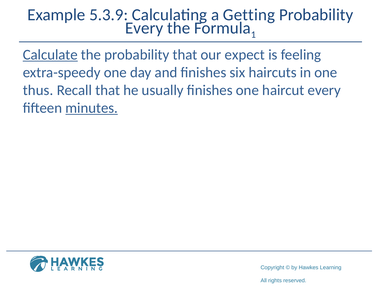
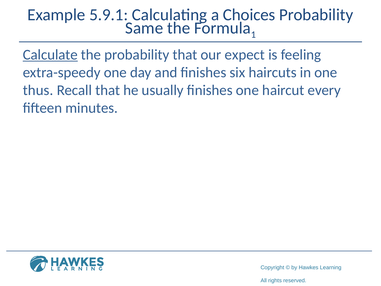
5.3.9: 5.3.9 -> 5.9.1
Getting: Getting -> Choices
Every at (144, 28): Every -> Same
minutes underline: present -> none
